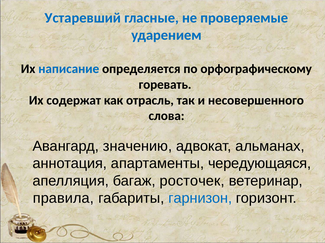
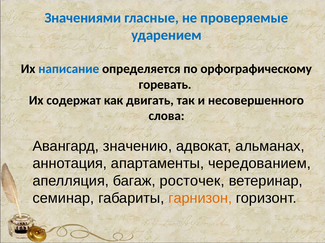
Устаревший: Устаревший -> Значениями
отрасль: отрасль -> двигать
чередующаяся: чередующаяся -> чередованием
правила: правила -> семинар
гарнизон colour: blue -> orange
